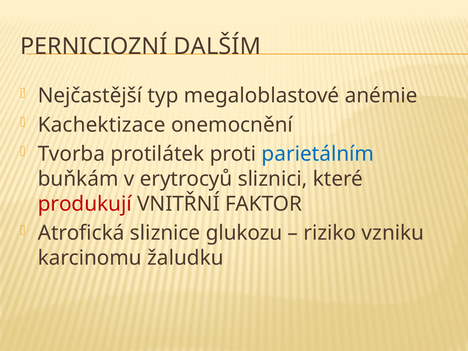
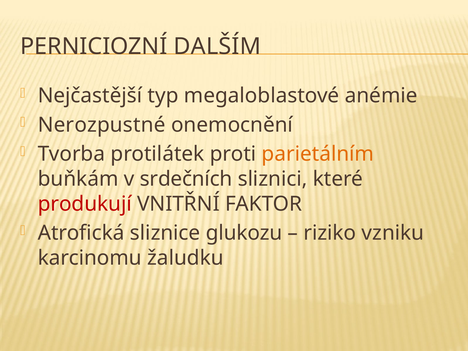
Kachektizace: Kachektizace -> Nerozpustné
parietálním colour: blue -> orange
erytrocyů: erytrocyů -> srdečních
